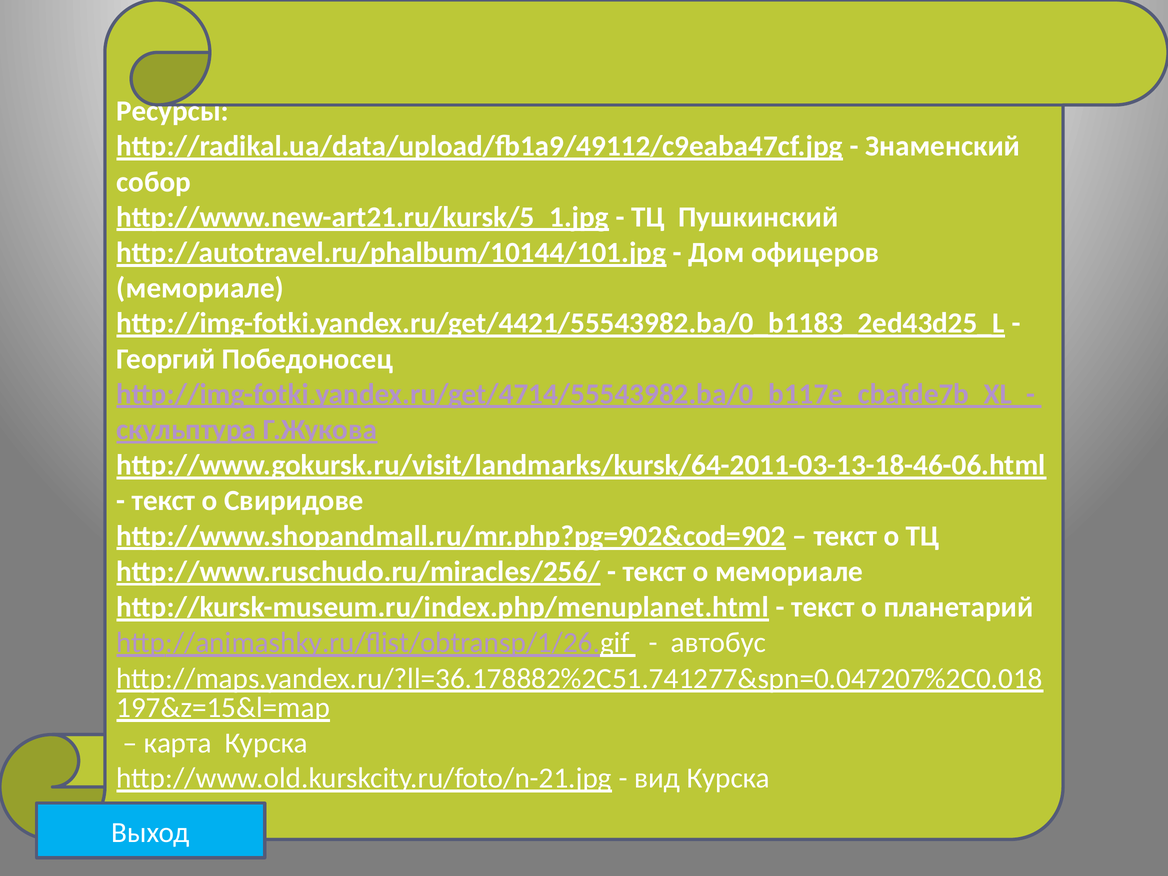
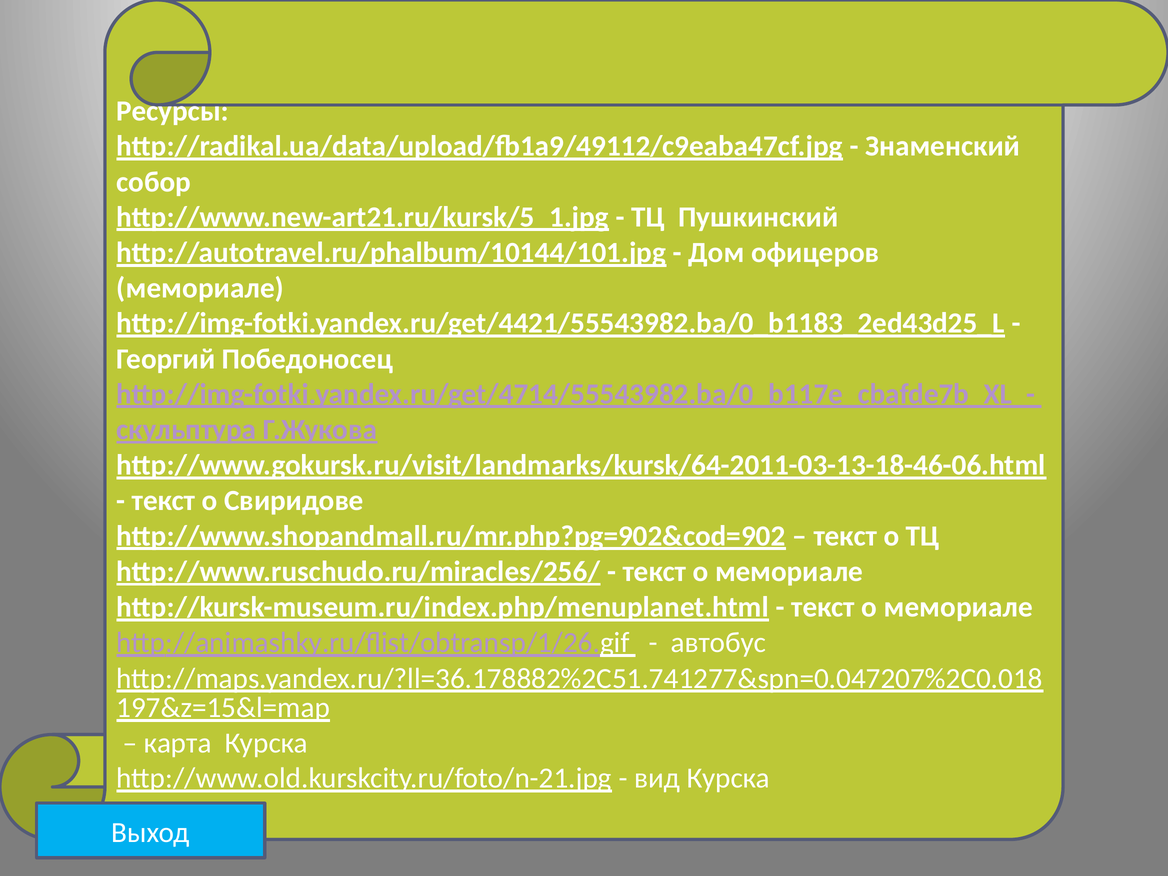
планетарий at (958, 607): планетарий -> мемориале
